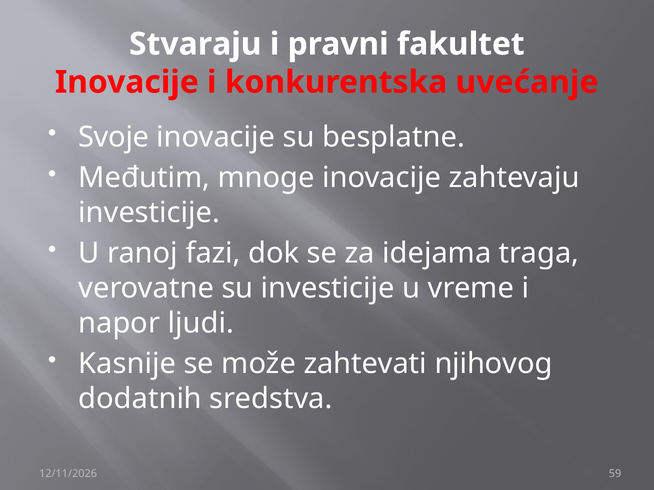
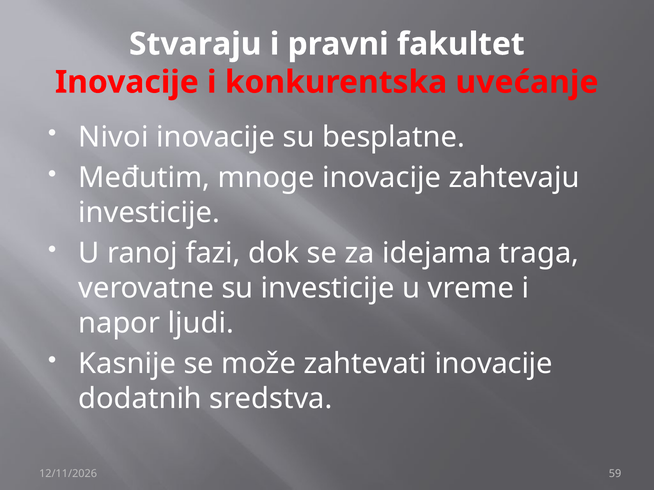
Svoje: Svoje -> Nivoi
zahtevati njihovog: njihovog -> inovacije
